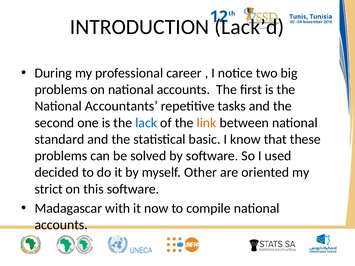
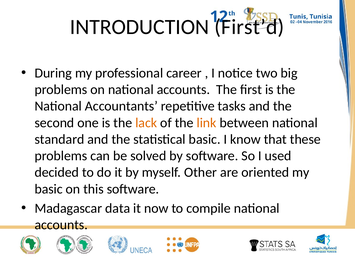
Lack’d: Lack’d -> First’d
lack colour: blue -> orange
strict at (49, 189): strict -> basic
with: with -> data
